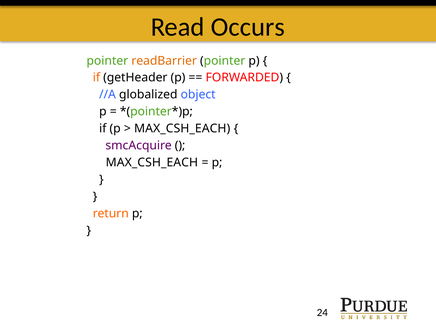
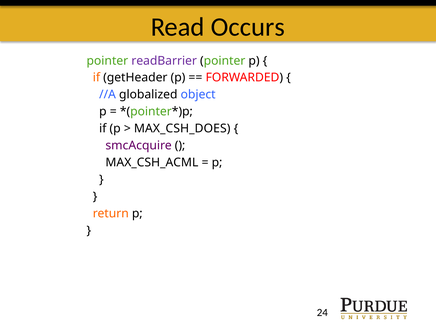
readBarrier colour: orange -> purple
MAX_CSH_EACH at (182, 129): MAX_CSH_EACH -> MAX_CSH_DOES
MAX_CSH_EACH at (152, 163): MAX_CSH_EACH -> MAX_CSH_ACML
